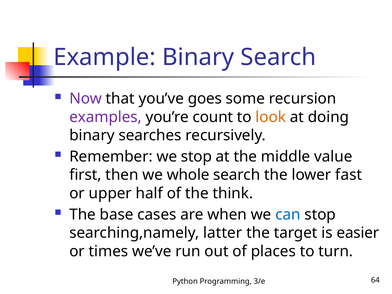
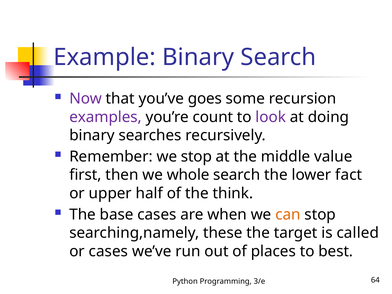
look colour: orange -> purple
fast: fast -> fact
can colour: blue -> orange
latter: latter -> these
easier: easier -> called
or times: times -> cases
turn: turn -> best
